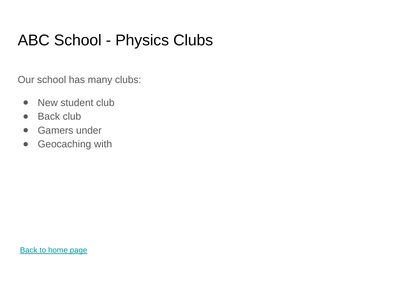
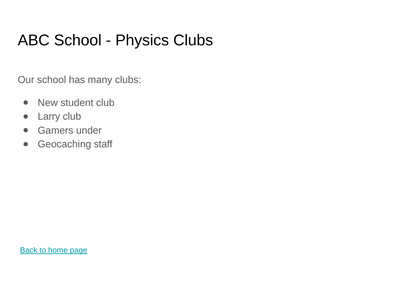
Back at (49, 116): Back -> Larry
with: with -> staff
